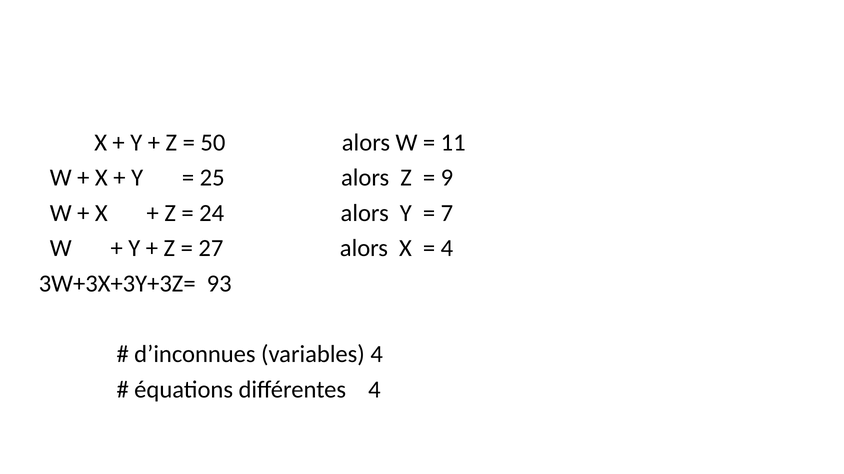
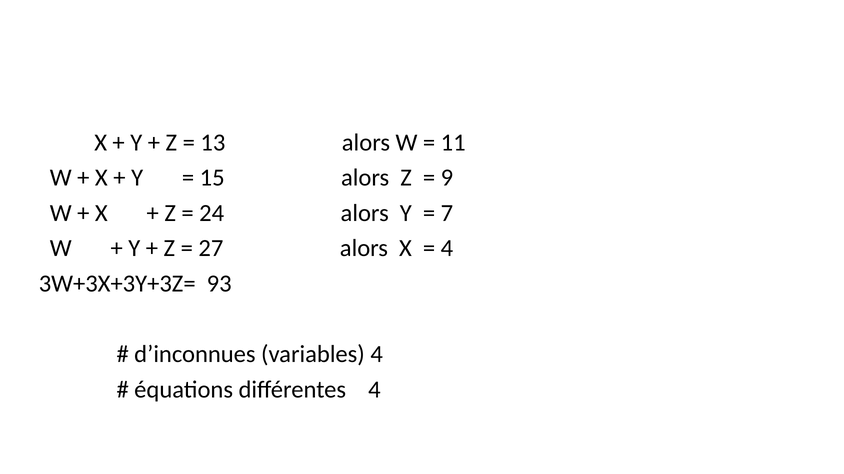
50: 50 -> 13
25: 25 -> 15
